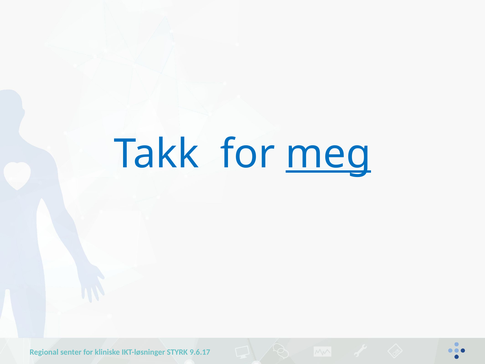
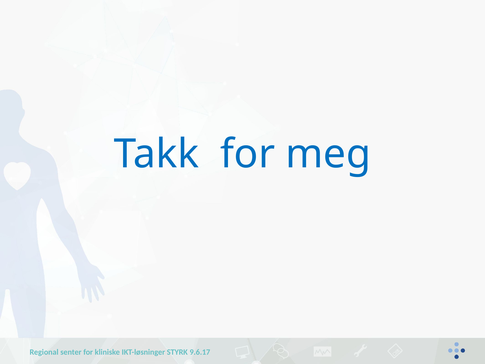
meg underline: present -> none
